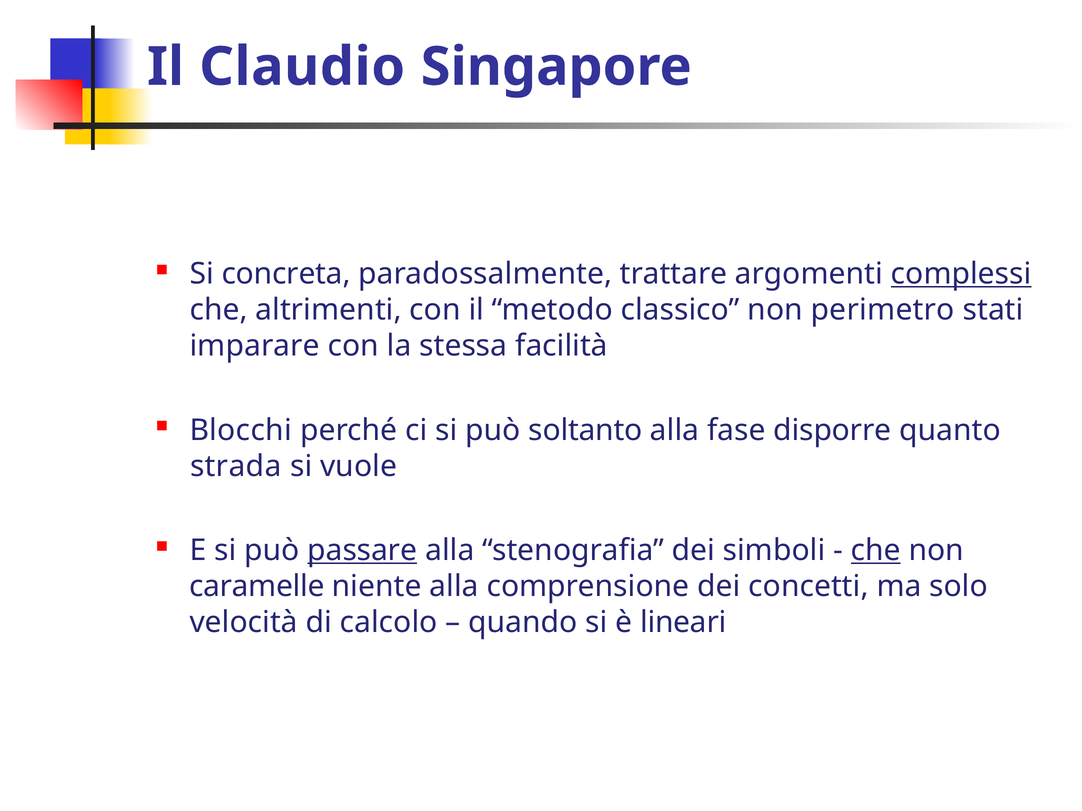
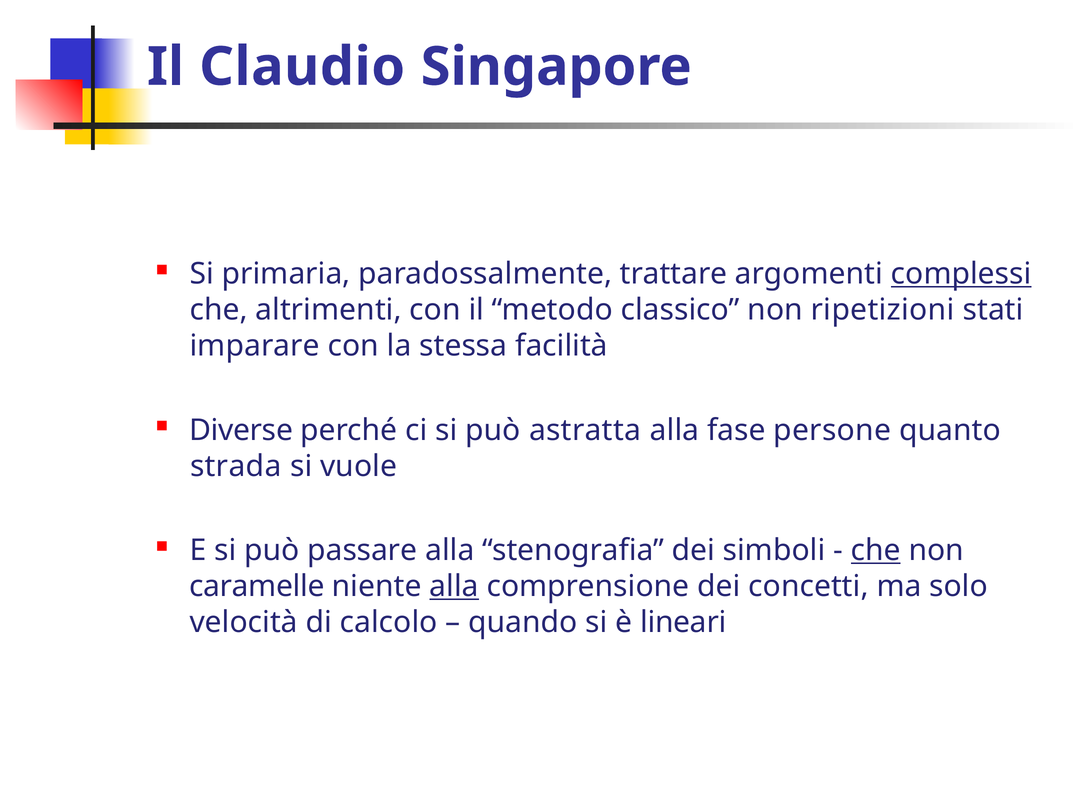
concreta: concreta -> primaria
perimetro: perimetro -> ripetizioni
Blocchi: Blocchi -> Diverse
soltanto: soltanto -> astratta
disporre: disporre -> persone
passare underline: present -> none
alla at (454, 587) underline: none -> present
